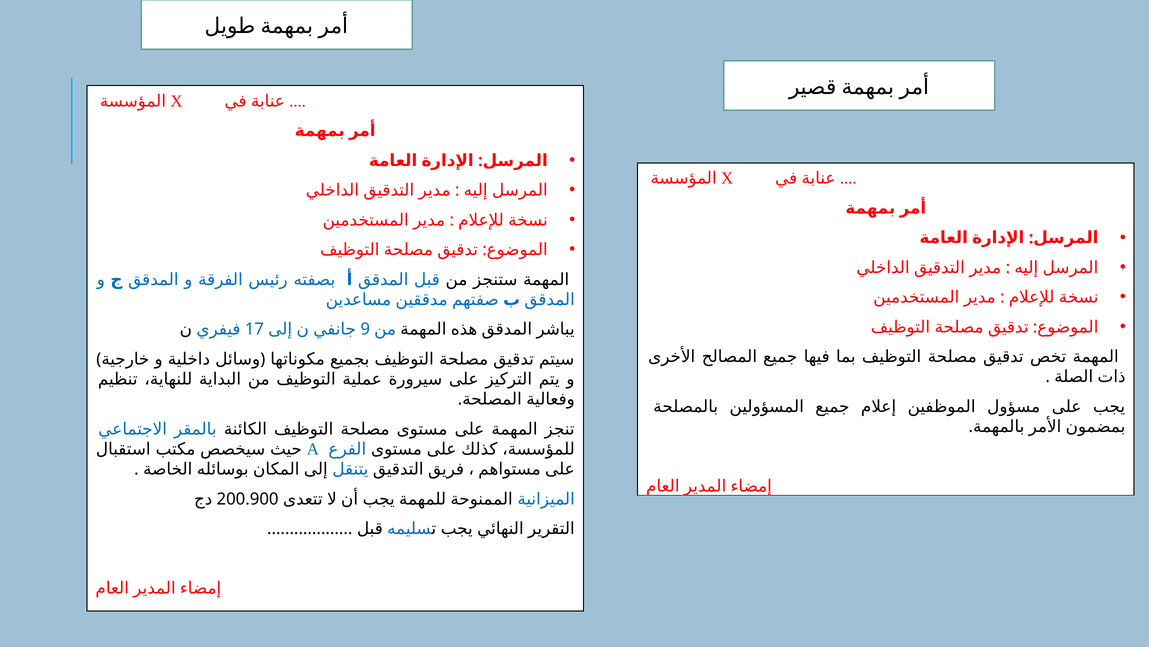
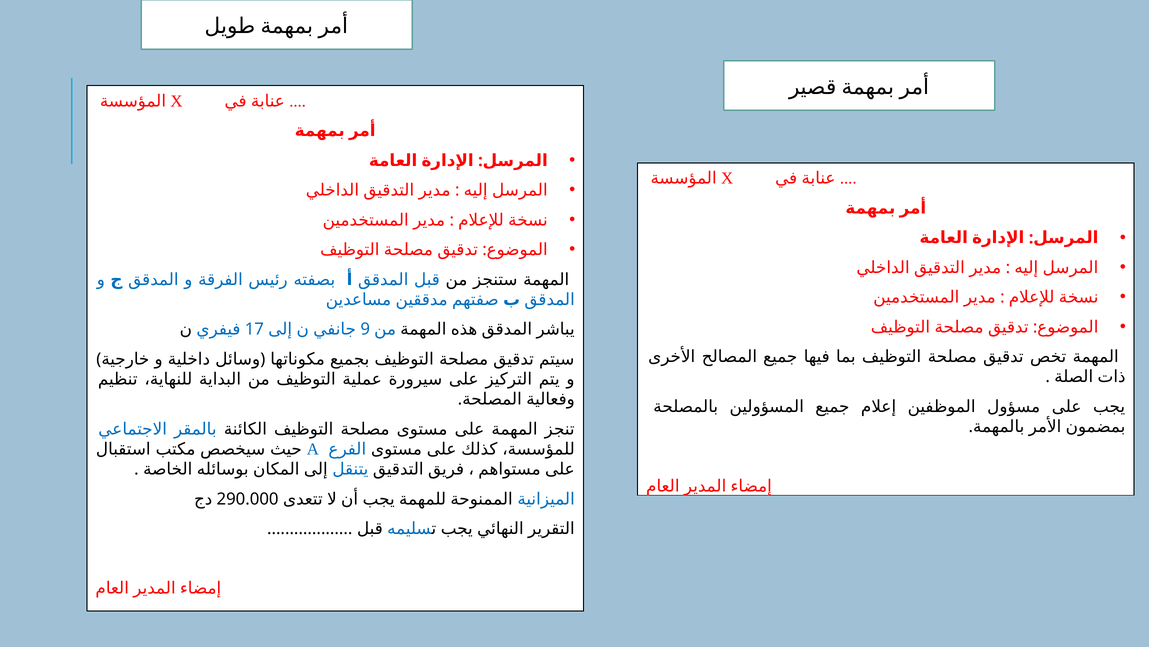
200.900: 200.900 -> 290.000
